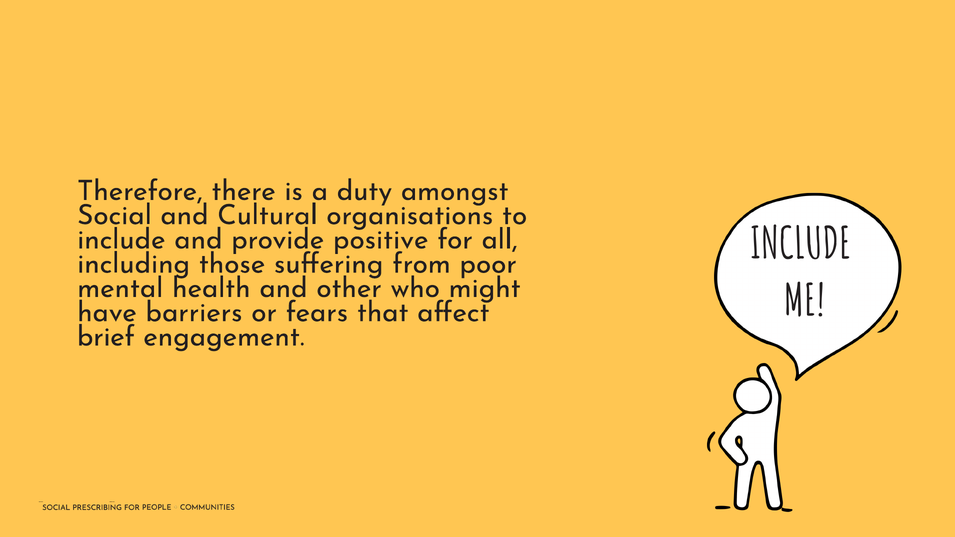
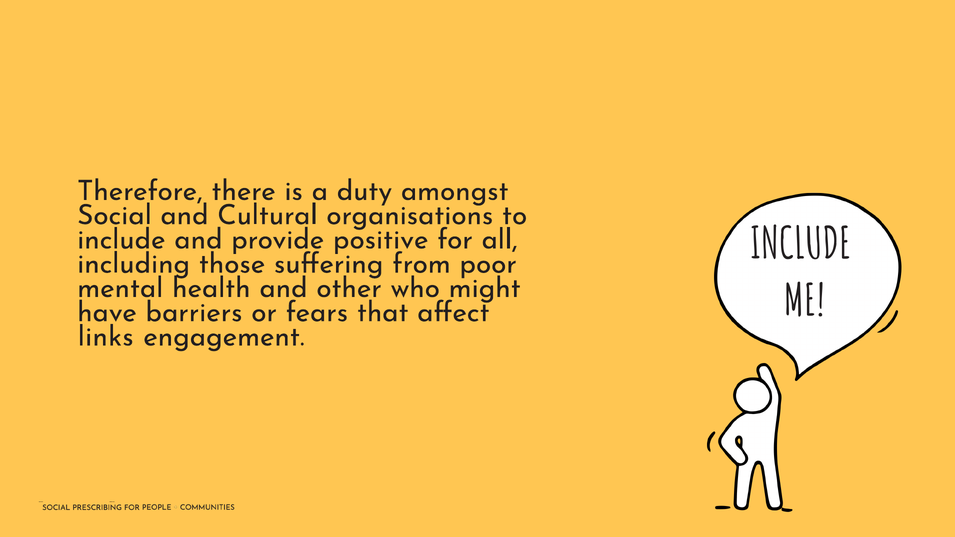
brief: brief -> links
